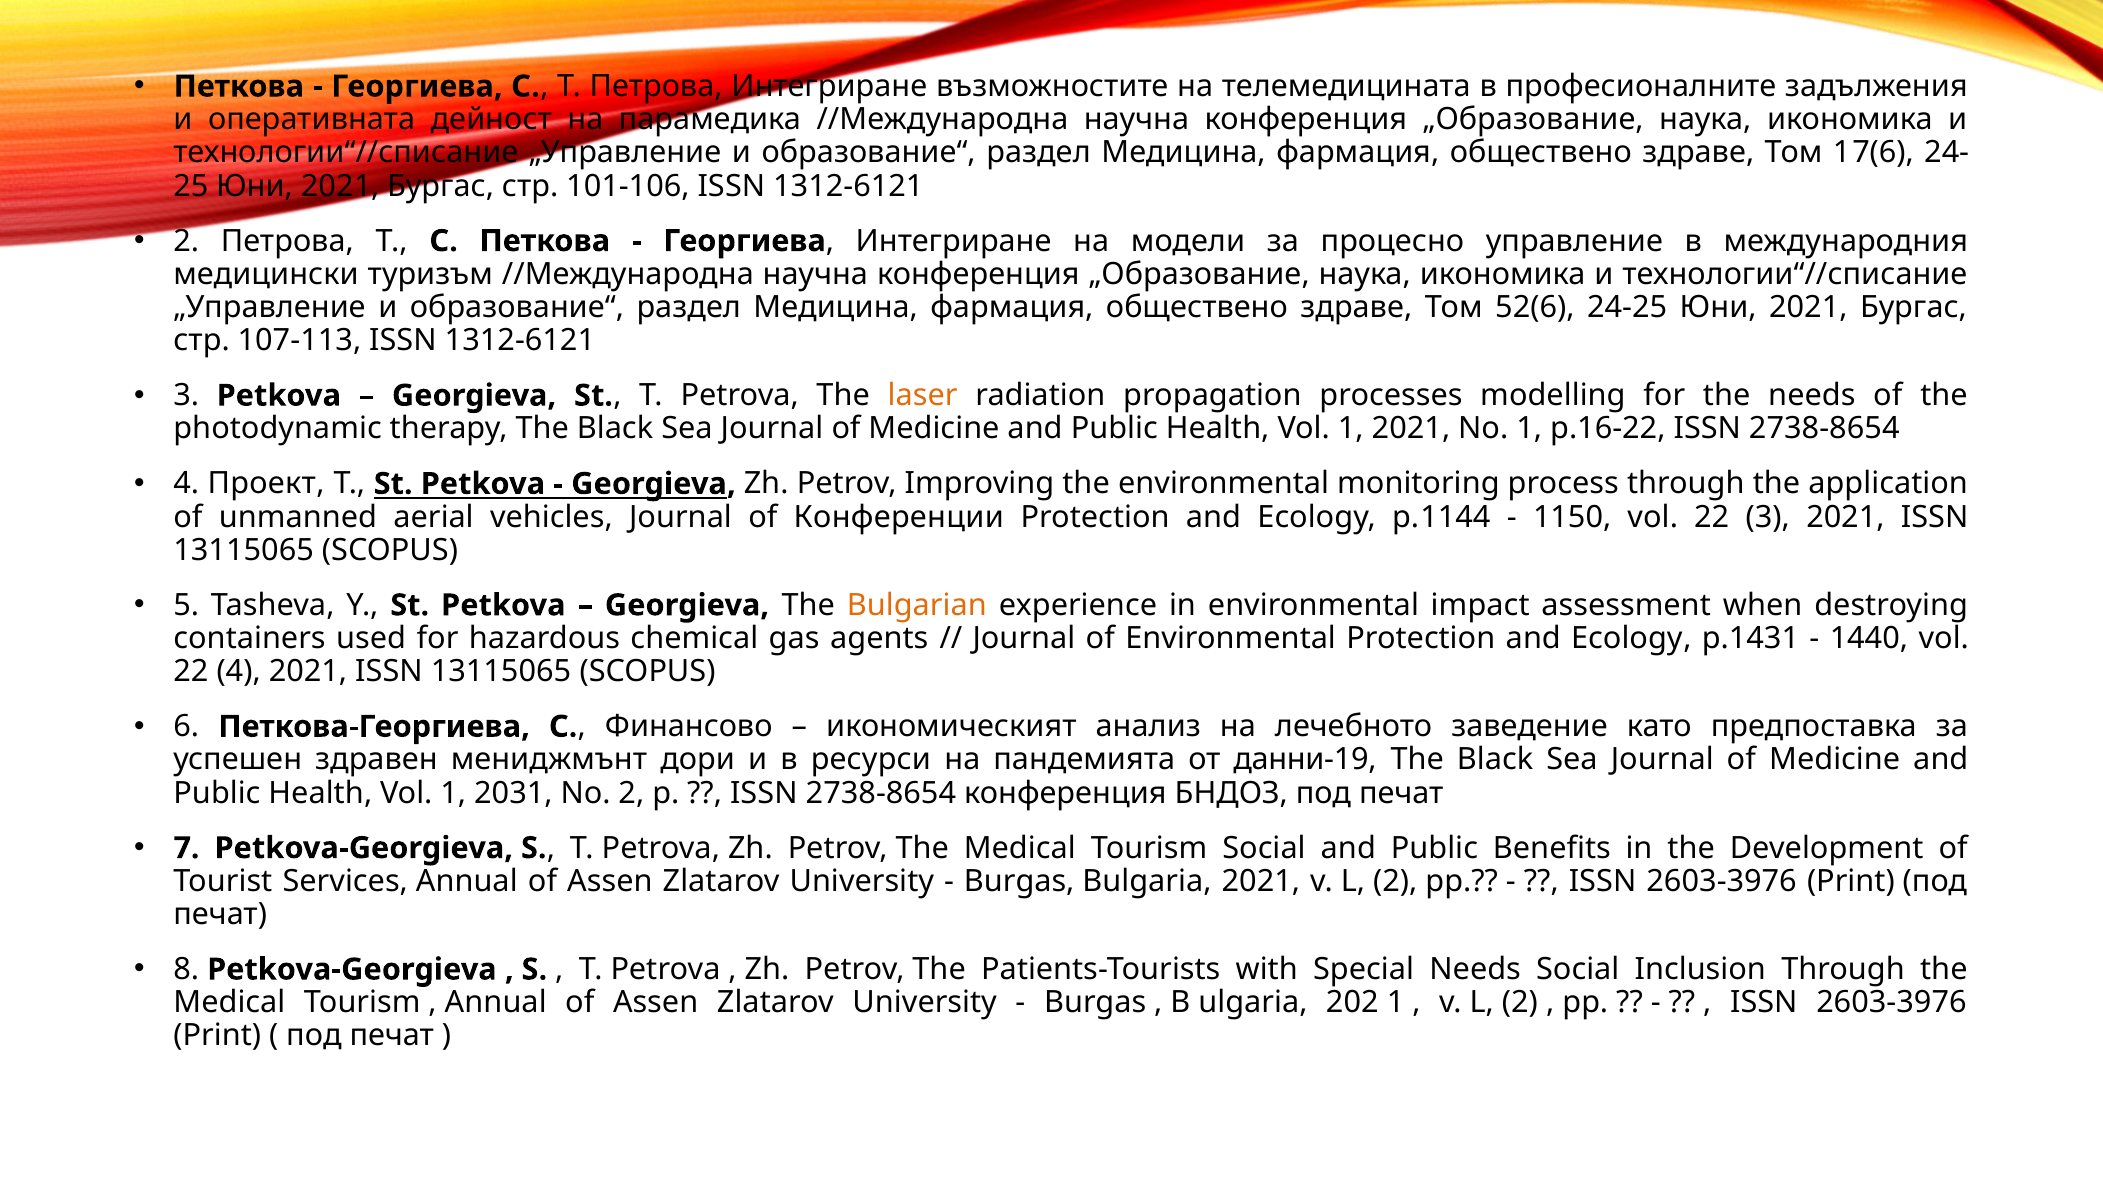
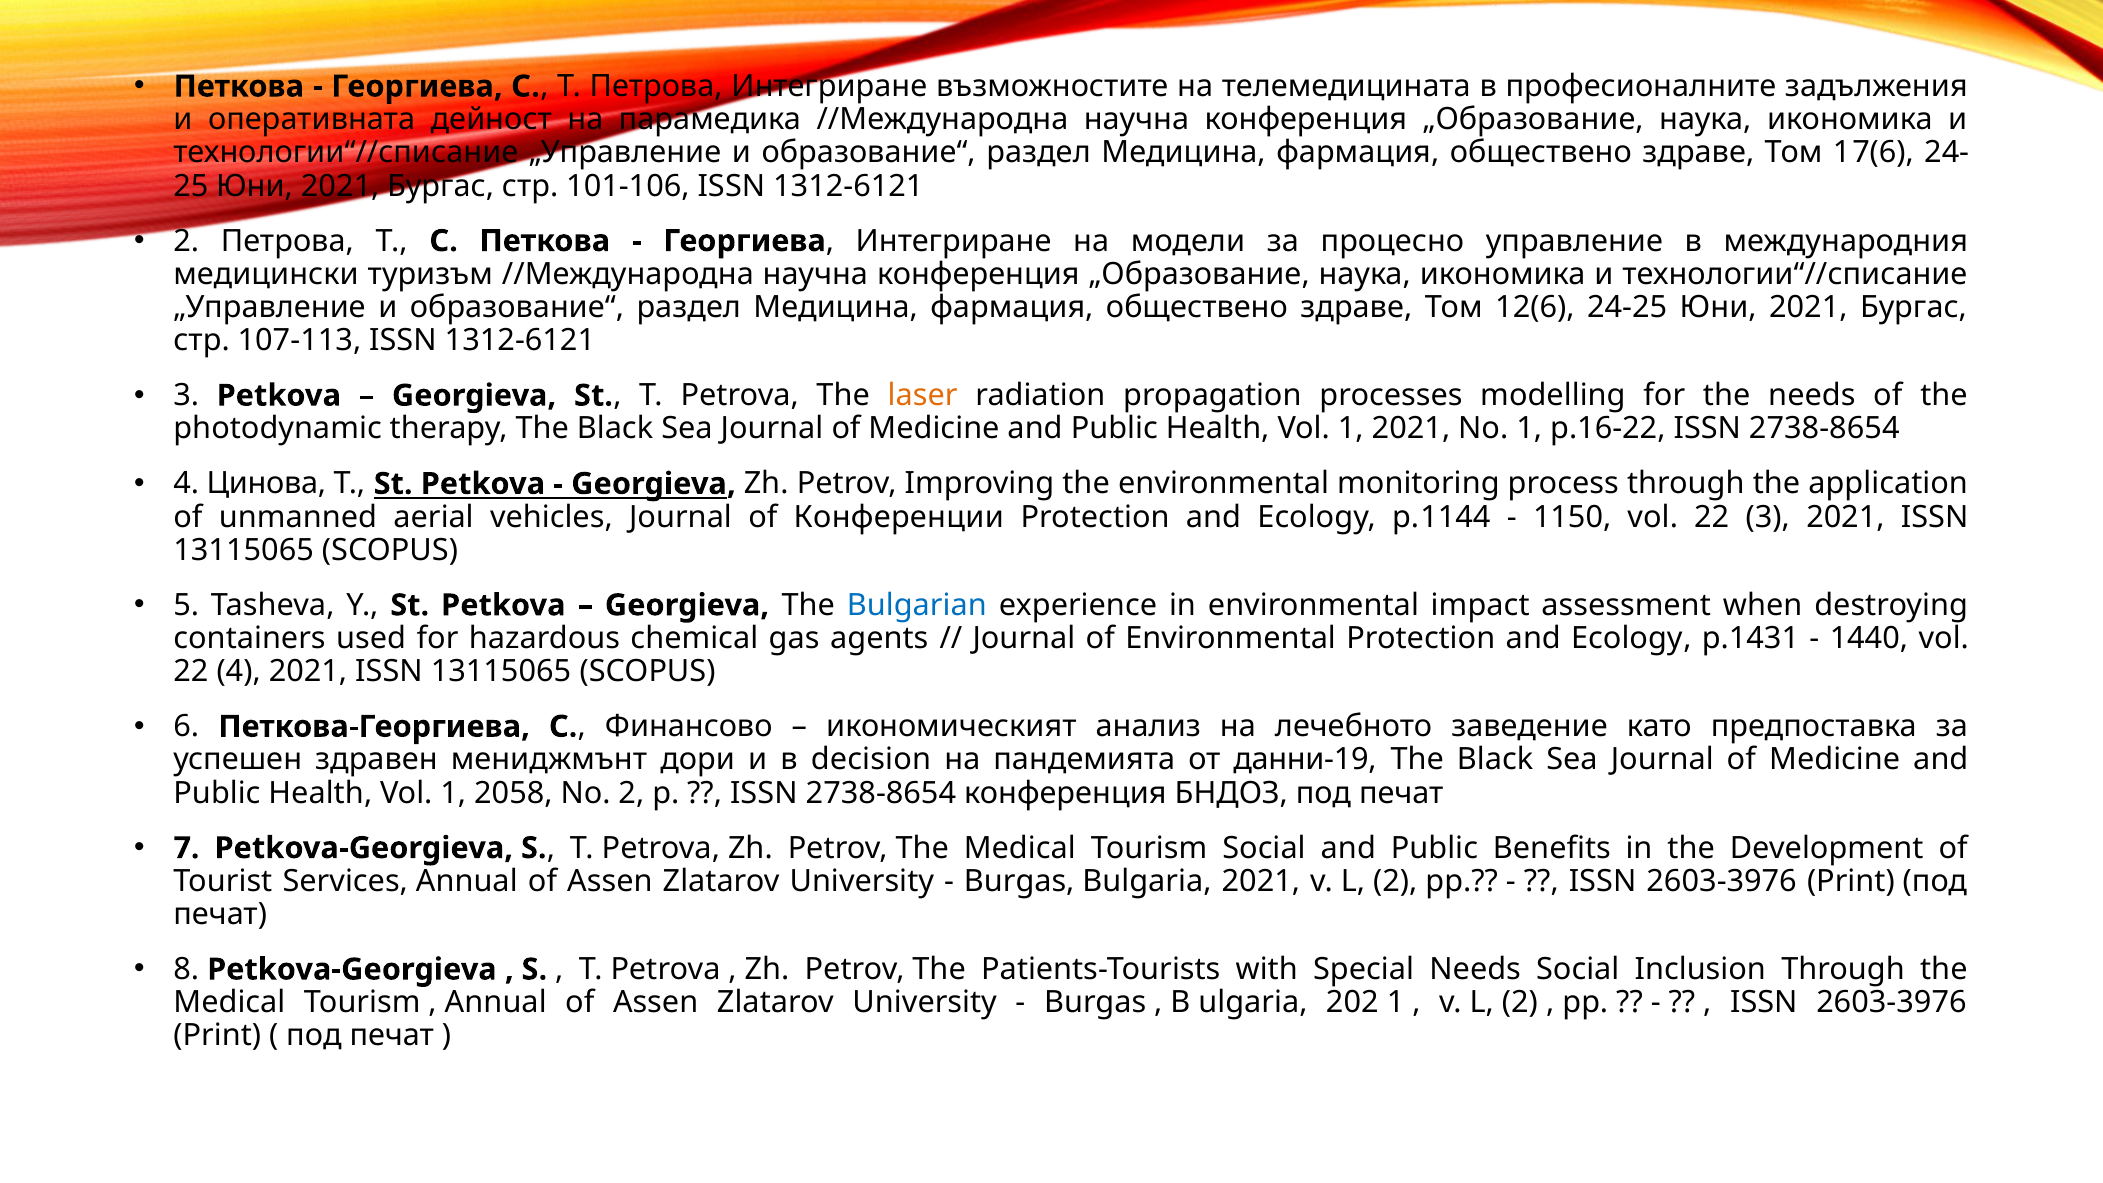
52(6: 52(6 -> 12(6
Проект: Проект -> Цинова
Bulgarian colour: orange -> blue
ресурси: ресурси -> decision
2031: 2031 -> 2058
